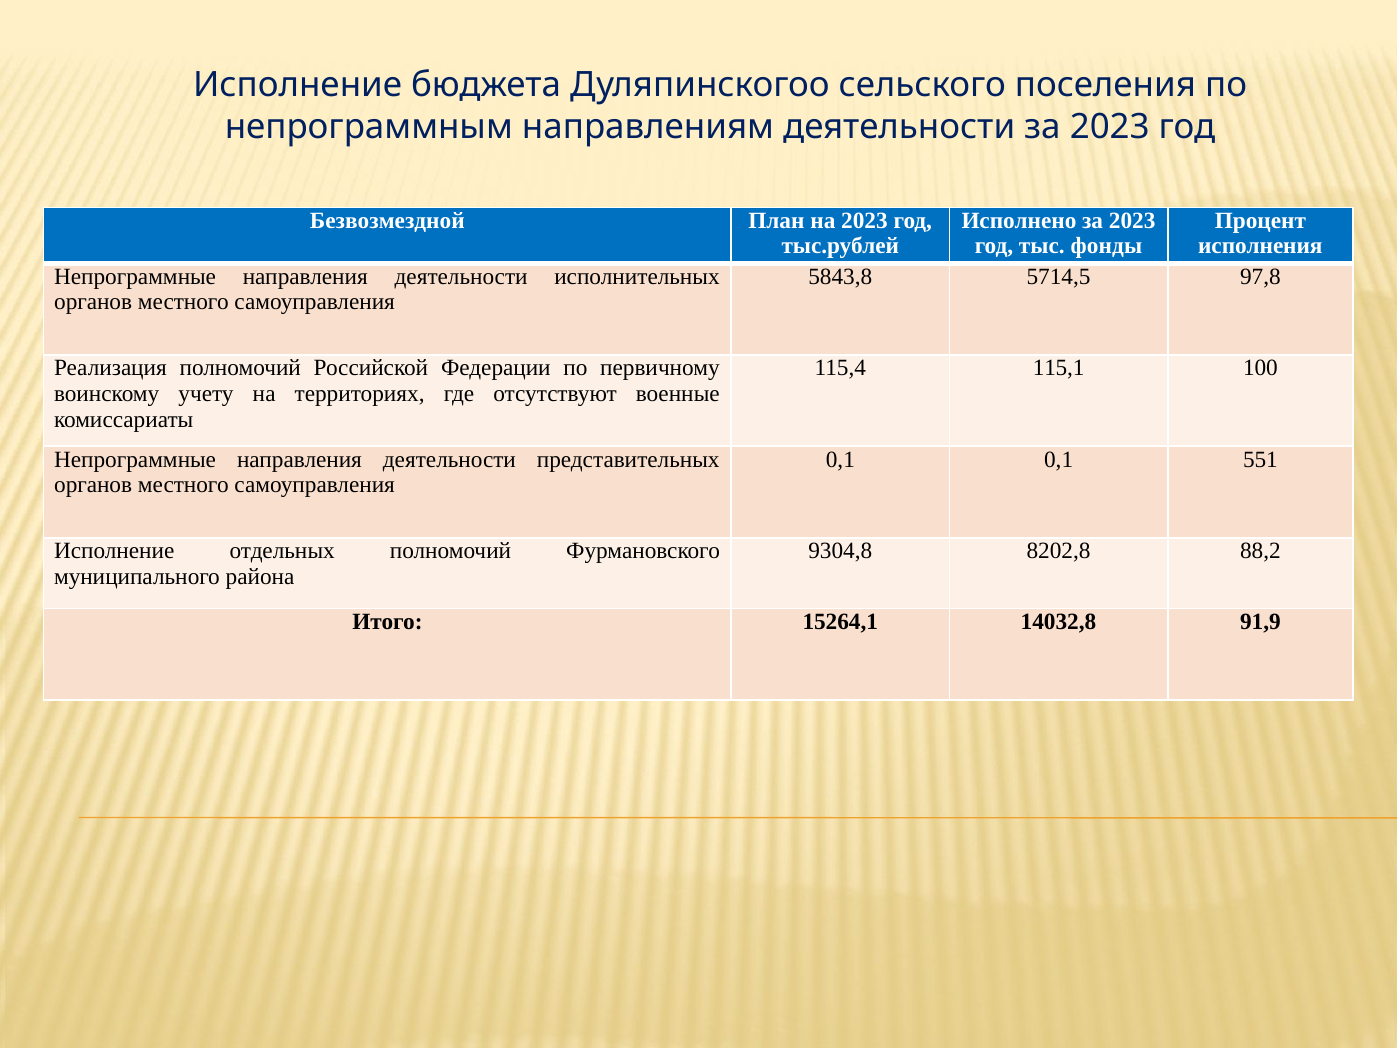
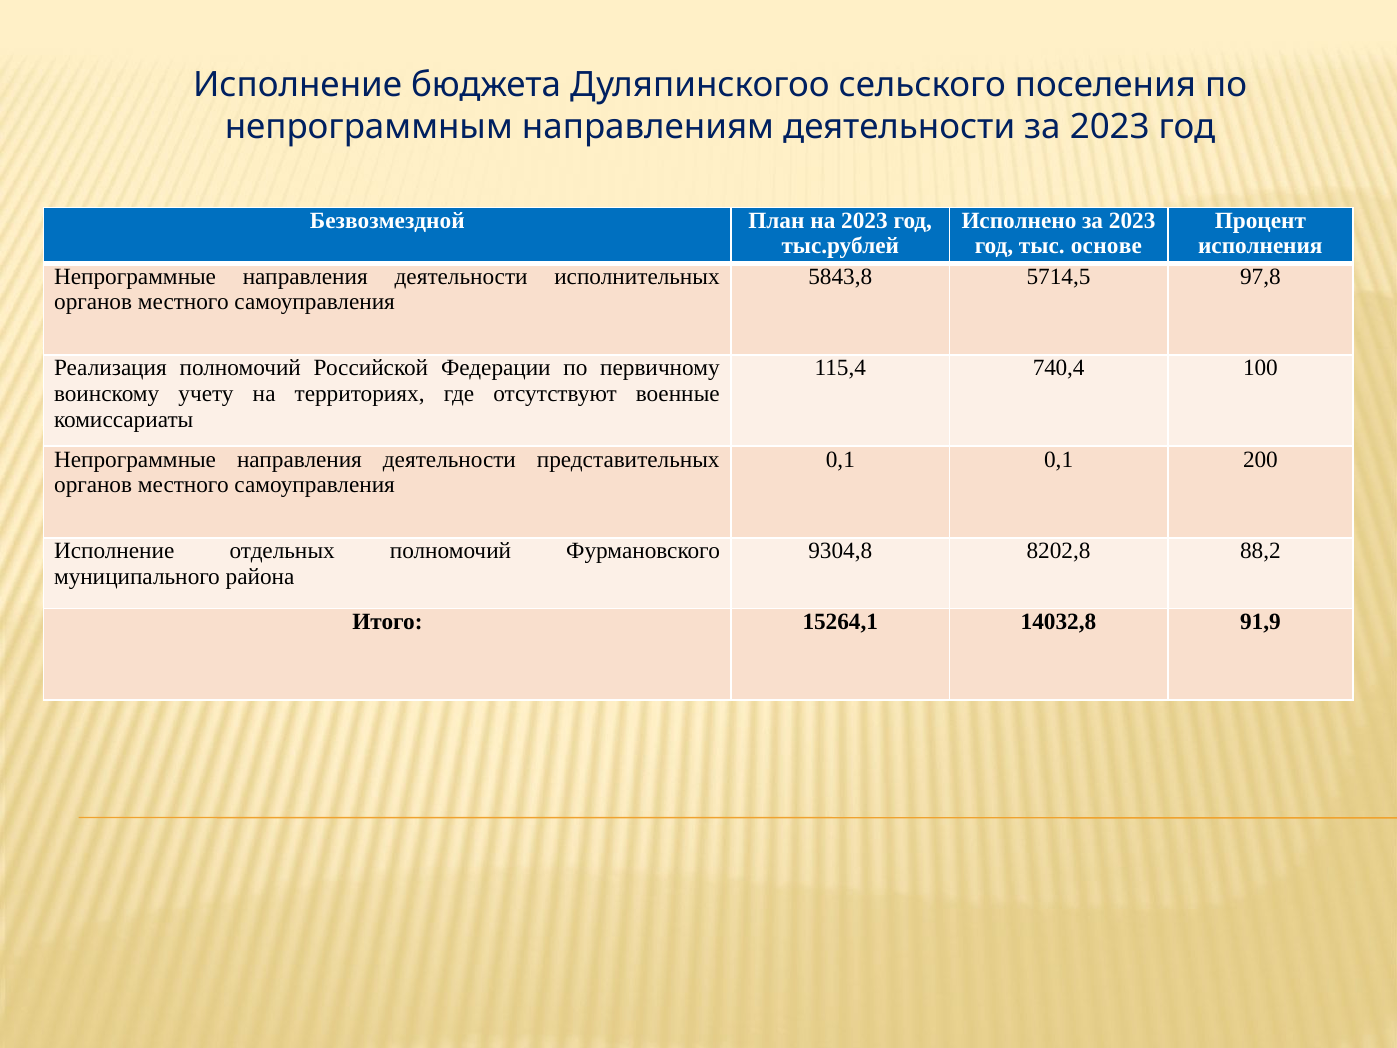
фонды: фонды -> основе
115,1: 115,1 -> 740,4
551: 551 -> 200
